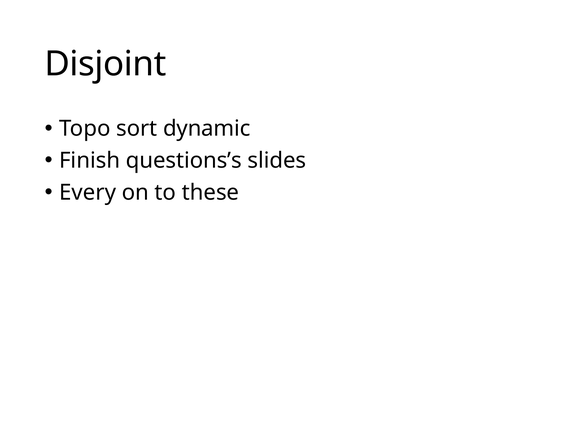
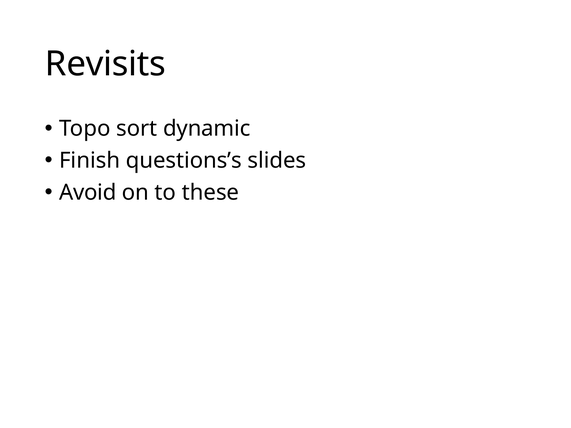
Disjoint: Disjoint -> Revisits
Every: Every -> Avoid
